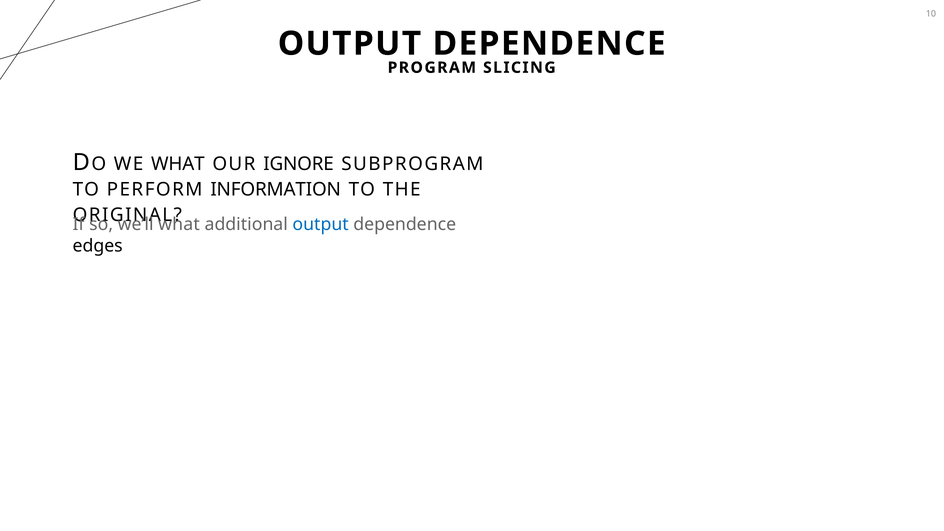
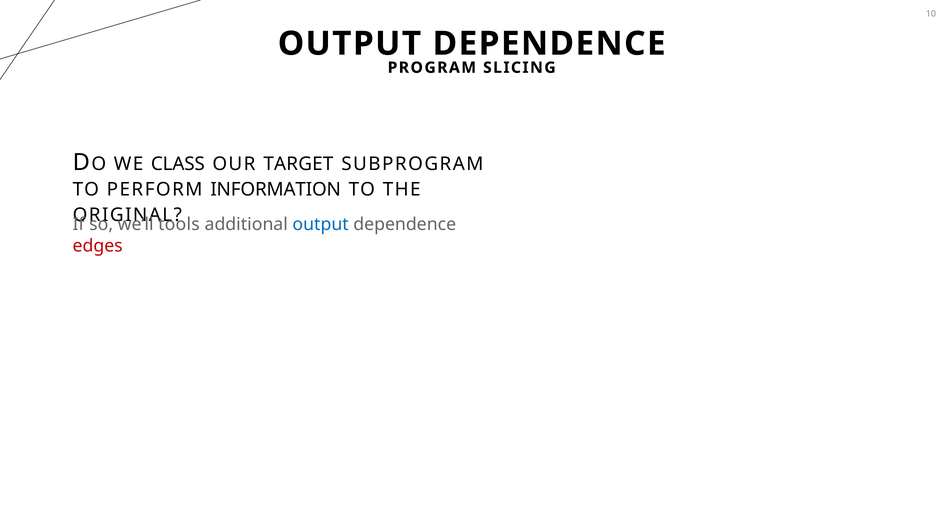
WE WHAT: WHAT -> CLASS
IGNORE: IGNORE -> TARGET
what at (179, 225): what -> tools
edges colour: black -> red
